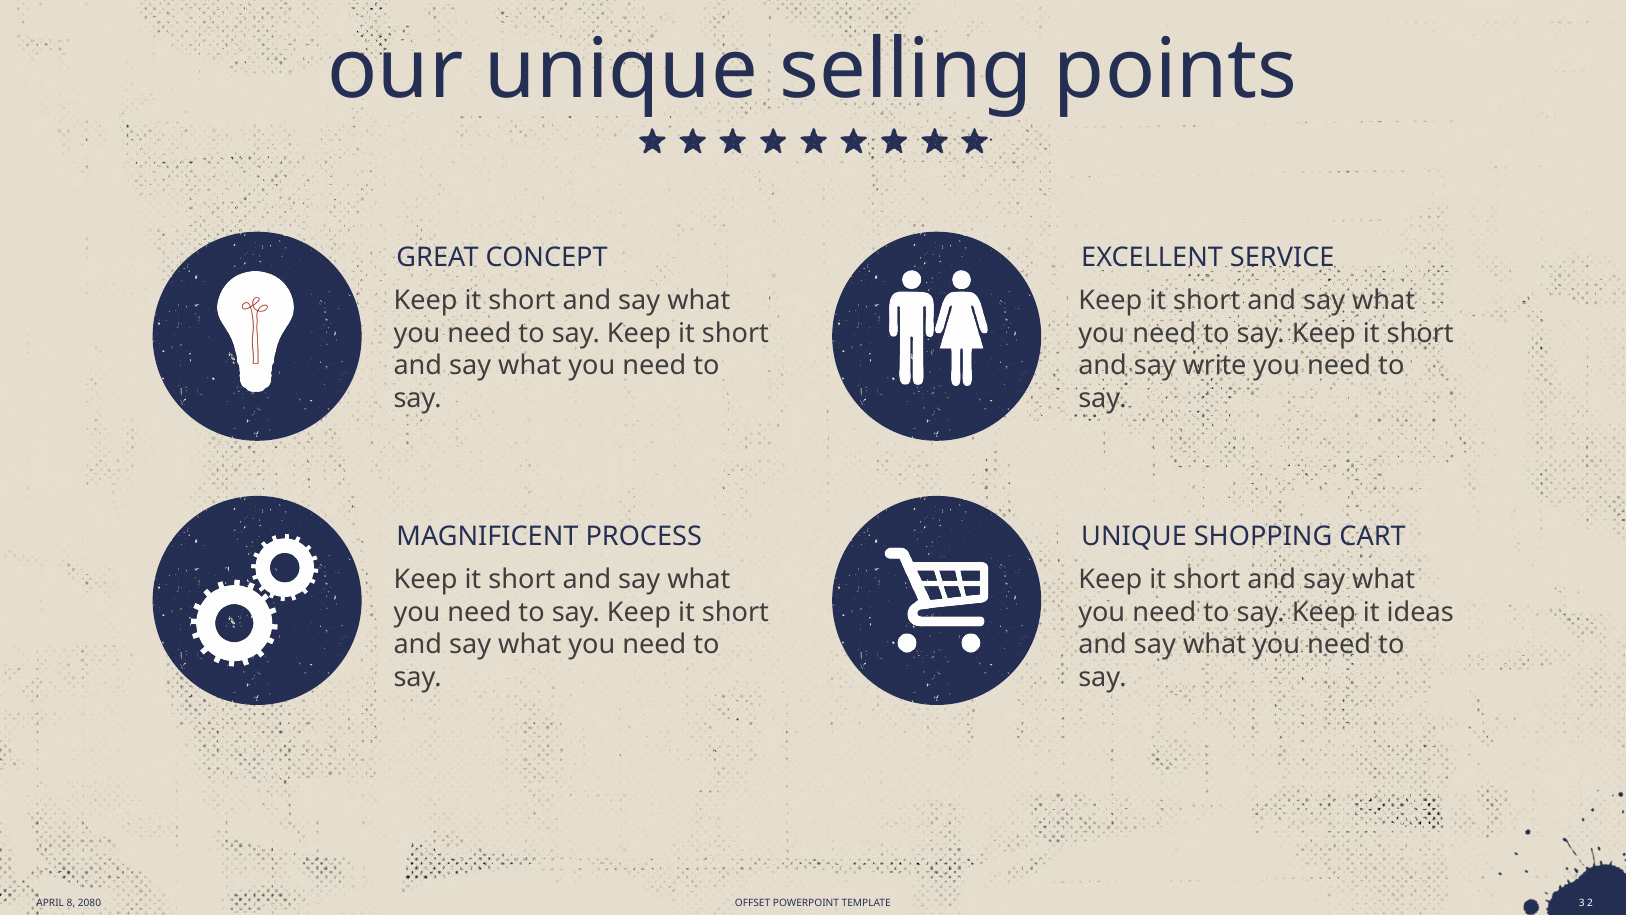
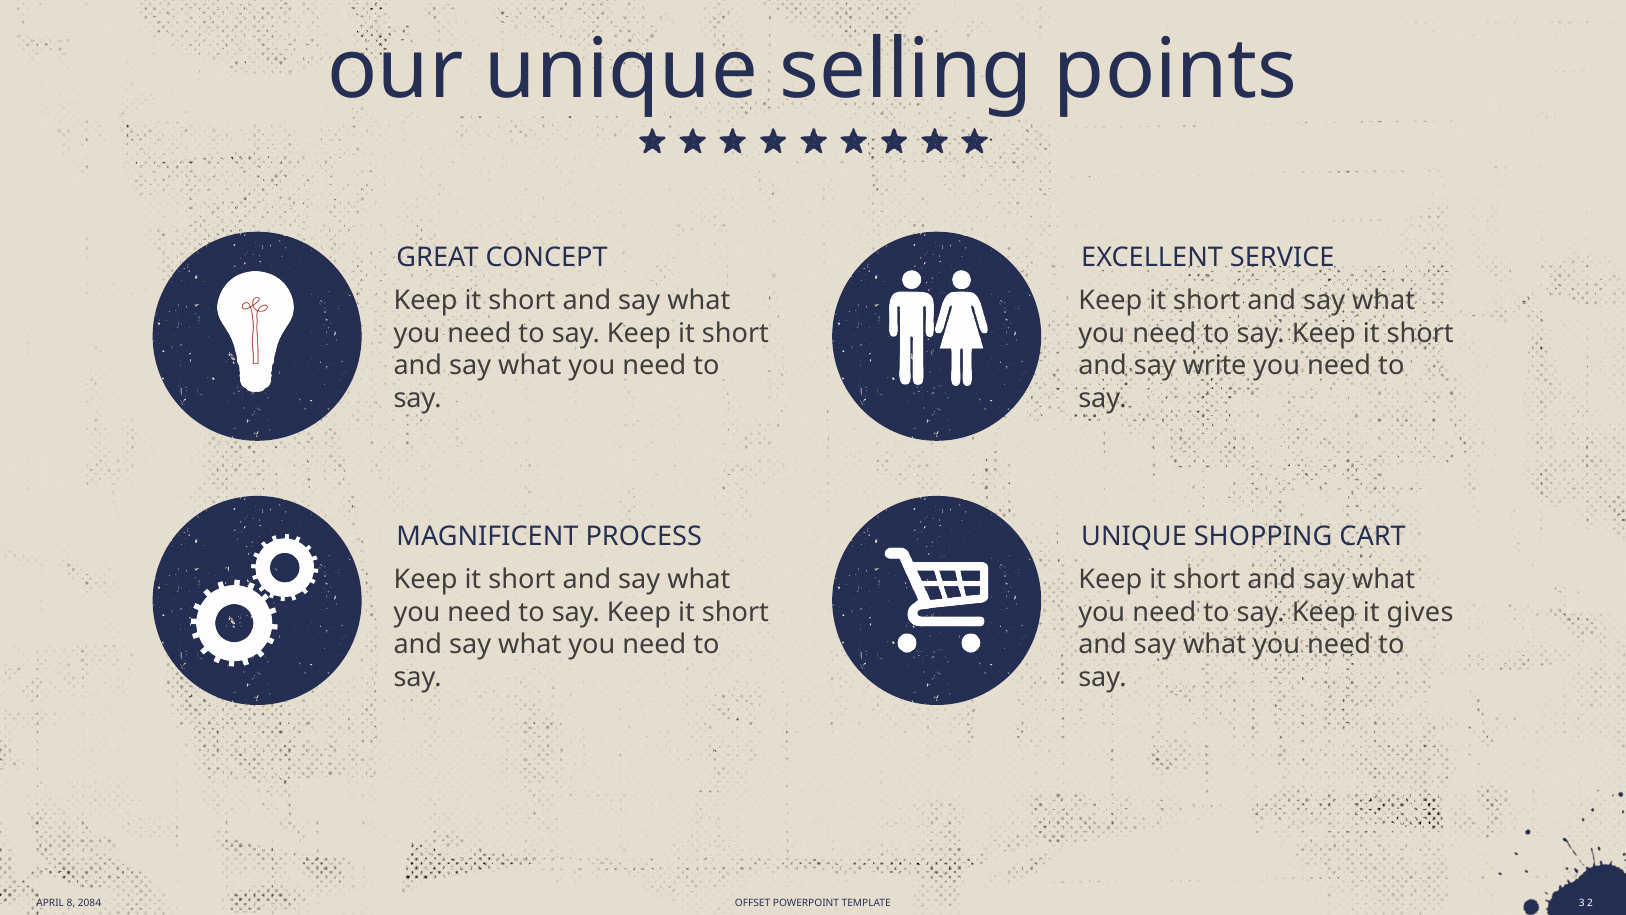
ideas: ideas -> gives
2080: 2080 -> 2084
